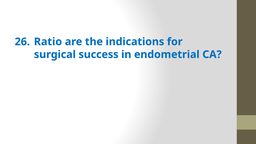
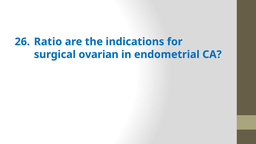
success: success -> ovarian
